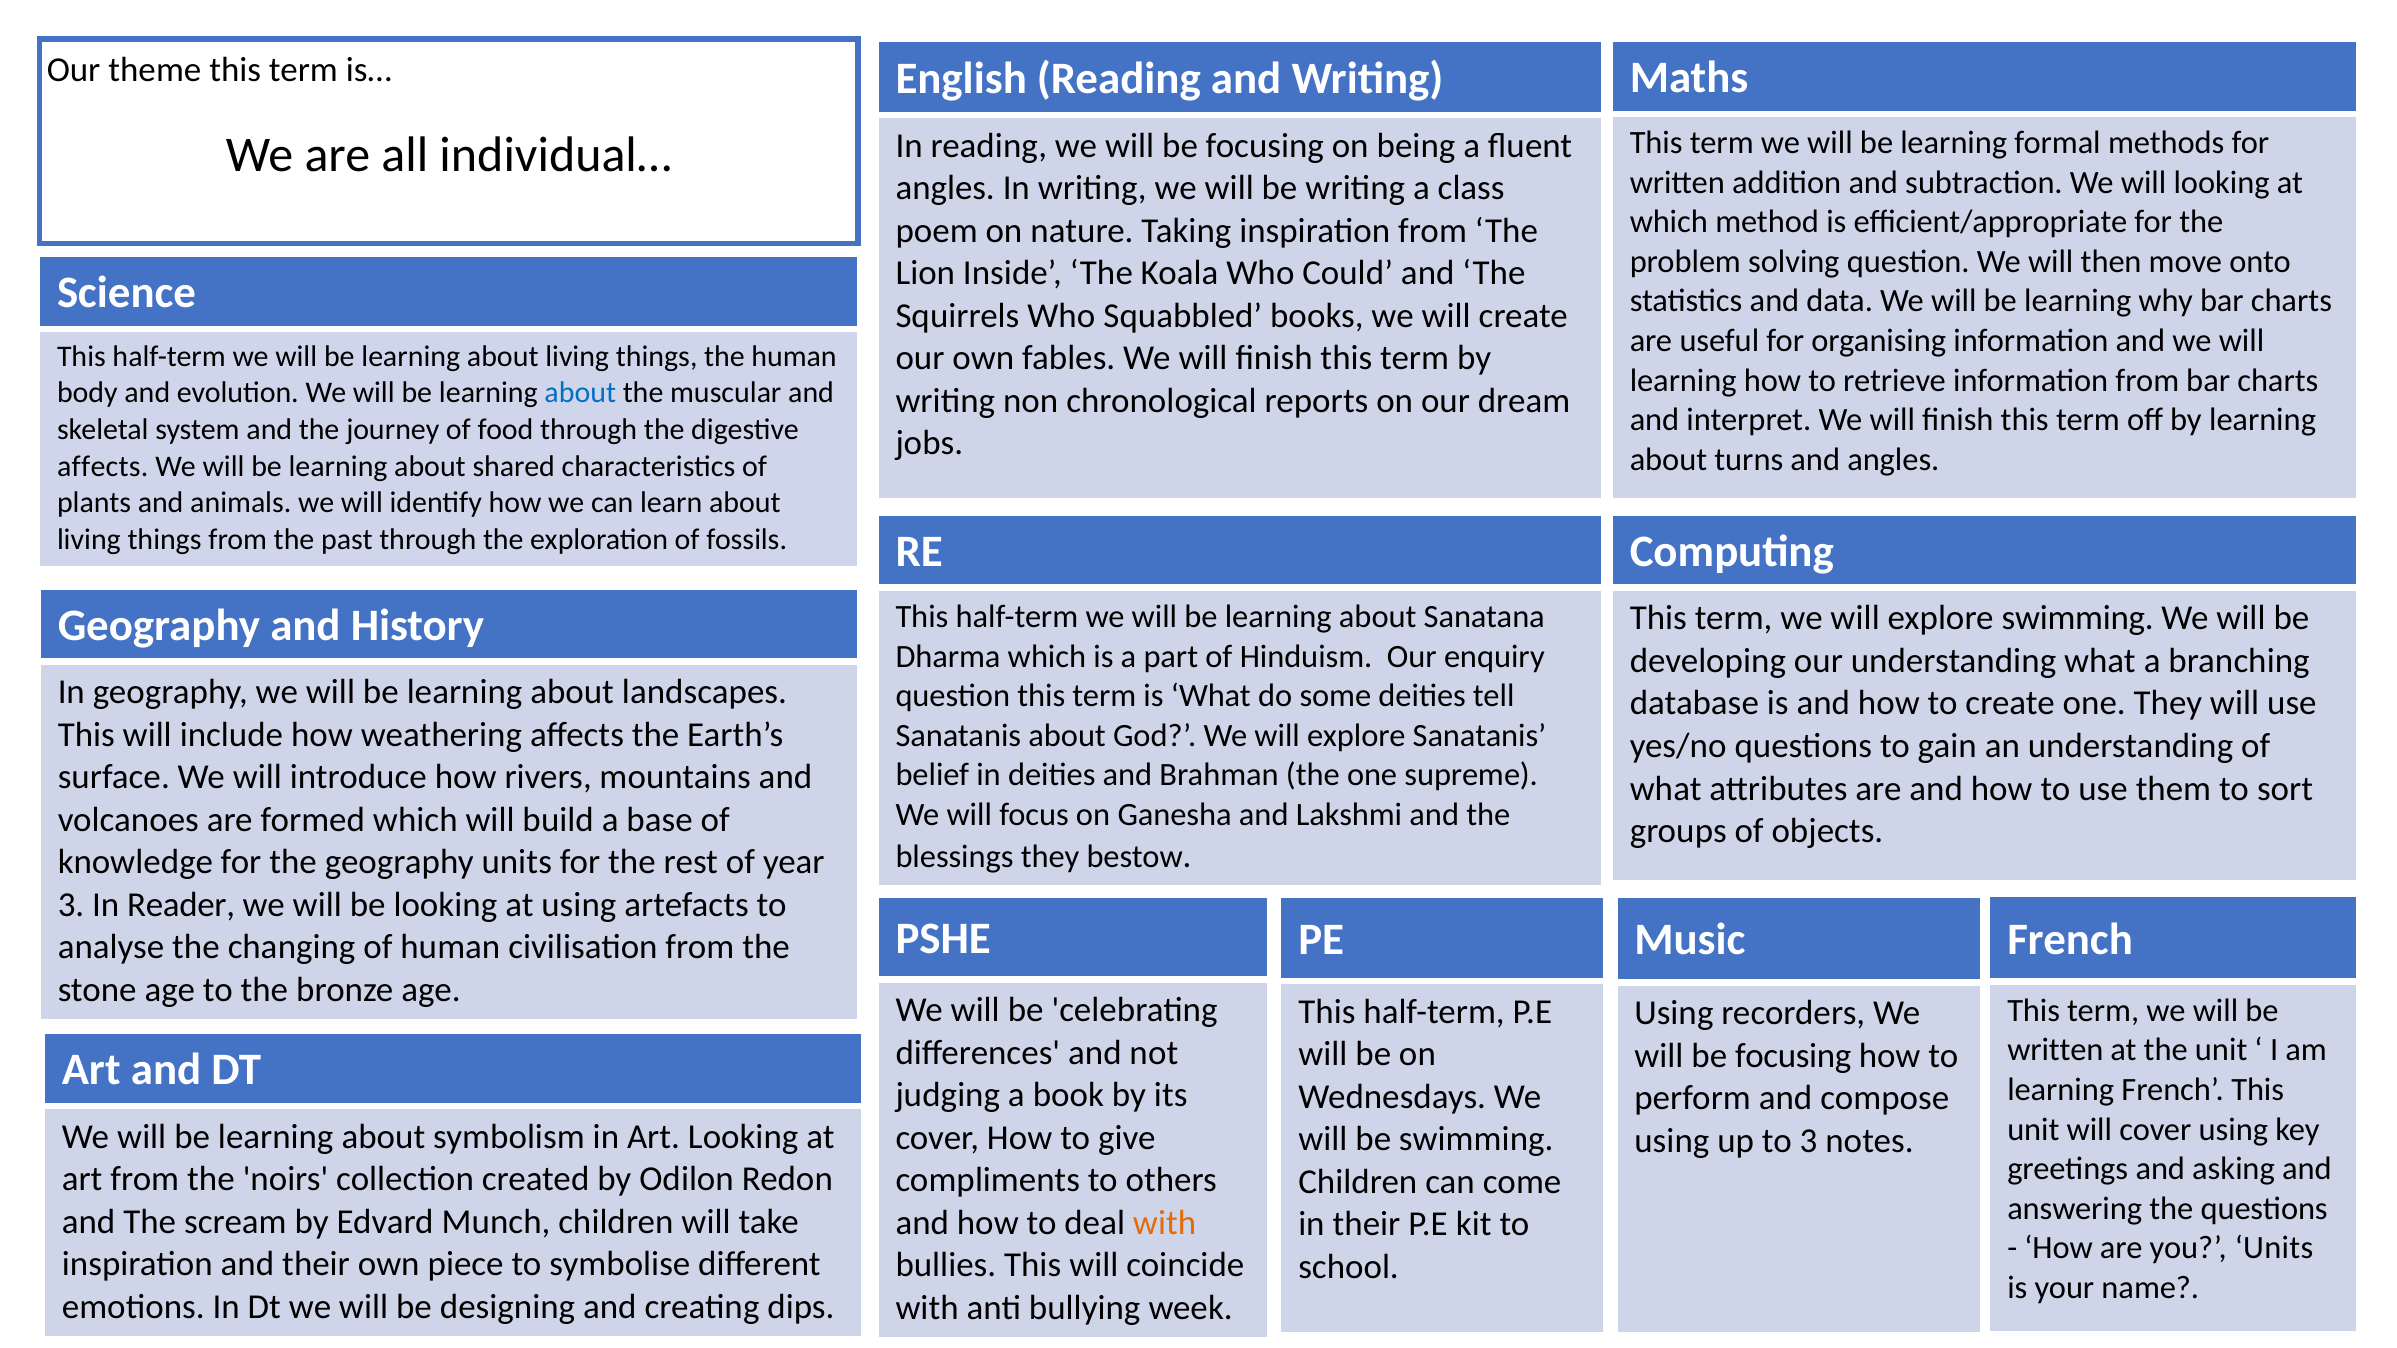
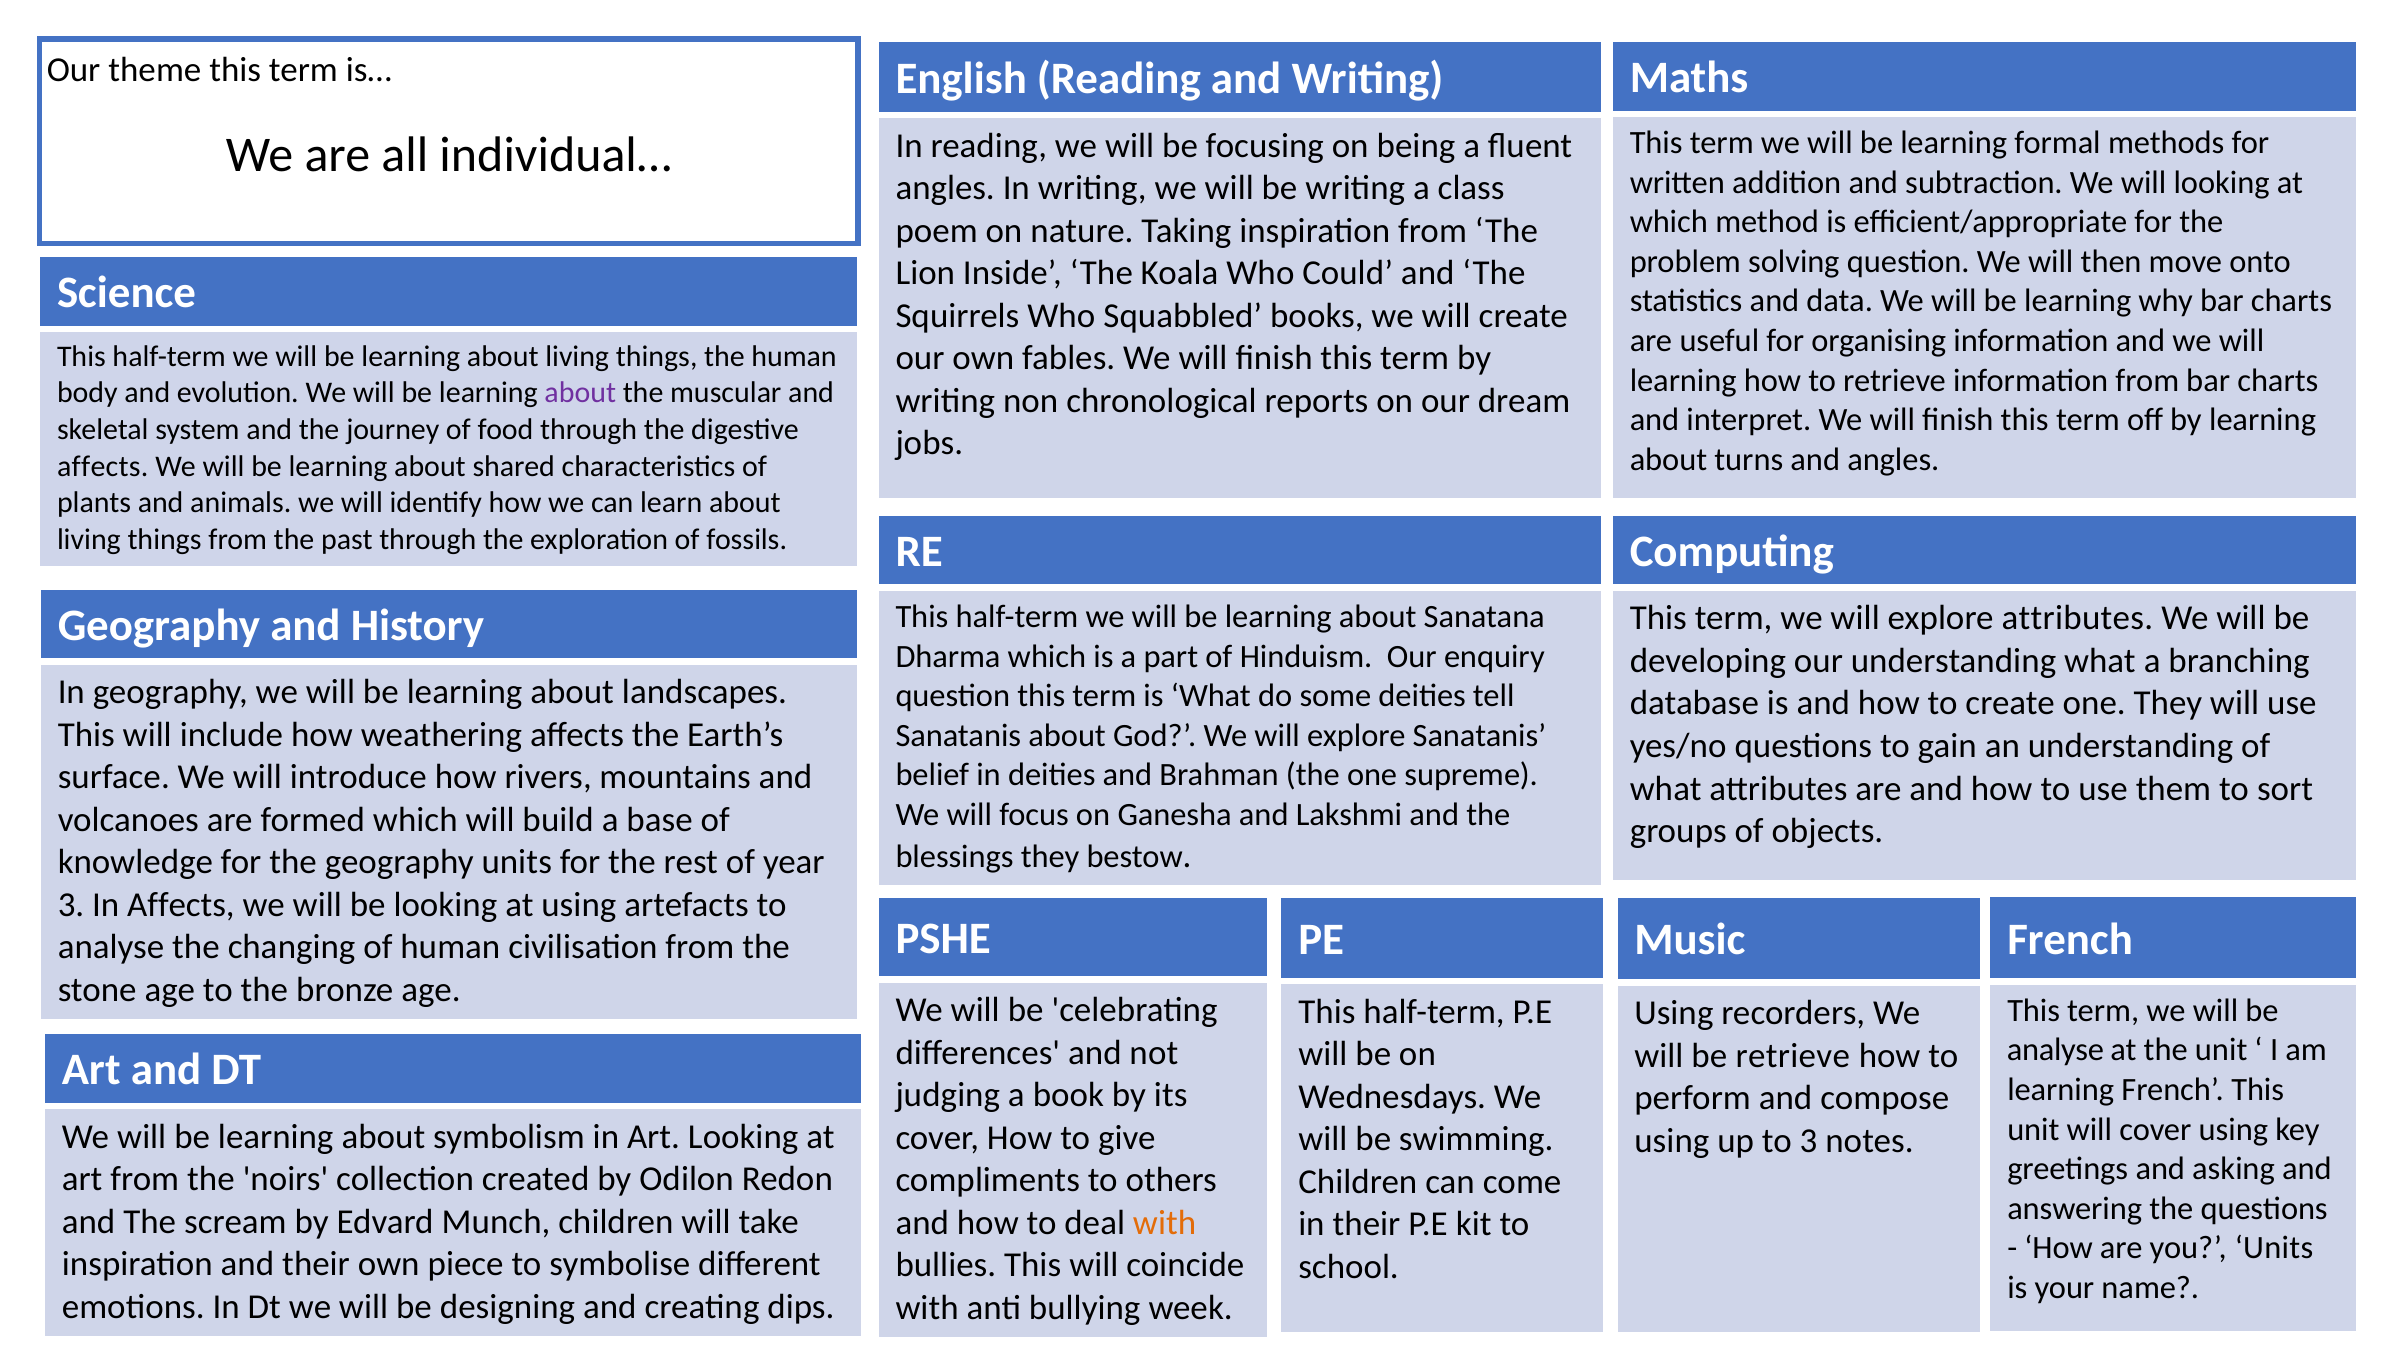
about at (580, 393) colour: blue -> purple
explore swimming: swimming -> attributes
In Reader: Reader -> Affects
written at (2055, 1050): written -> analyse
focusing at (1793, 1056): focusing -> retrieve
